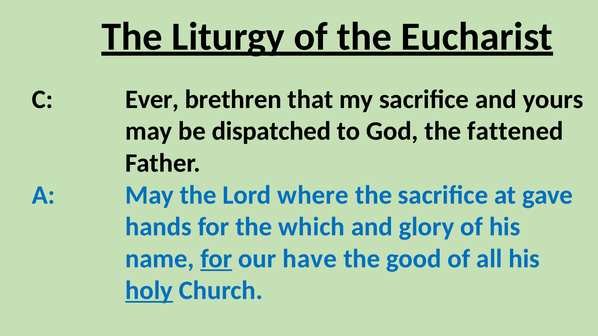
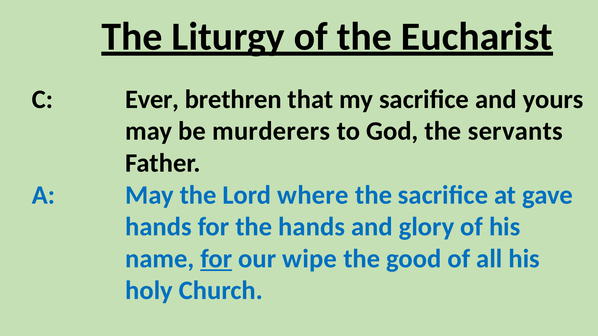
dispatched: dispatched -> murderers
fattened: fattened -> servants
the which: which -> hands
have: have -> wipe
holy underline: present -> none
